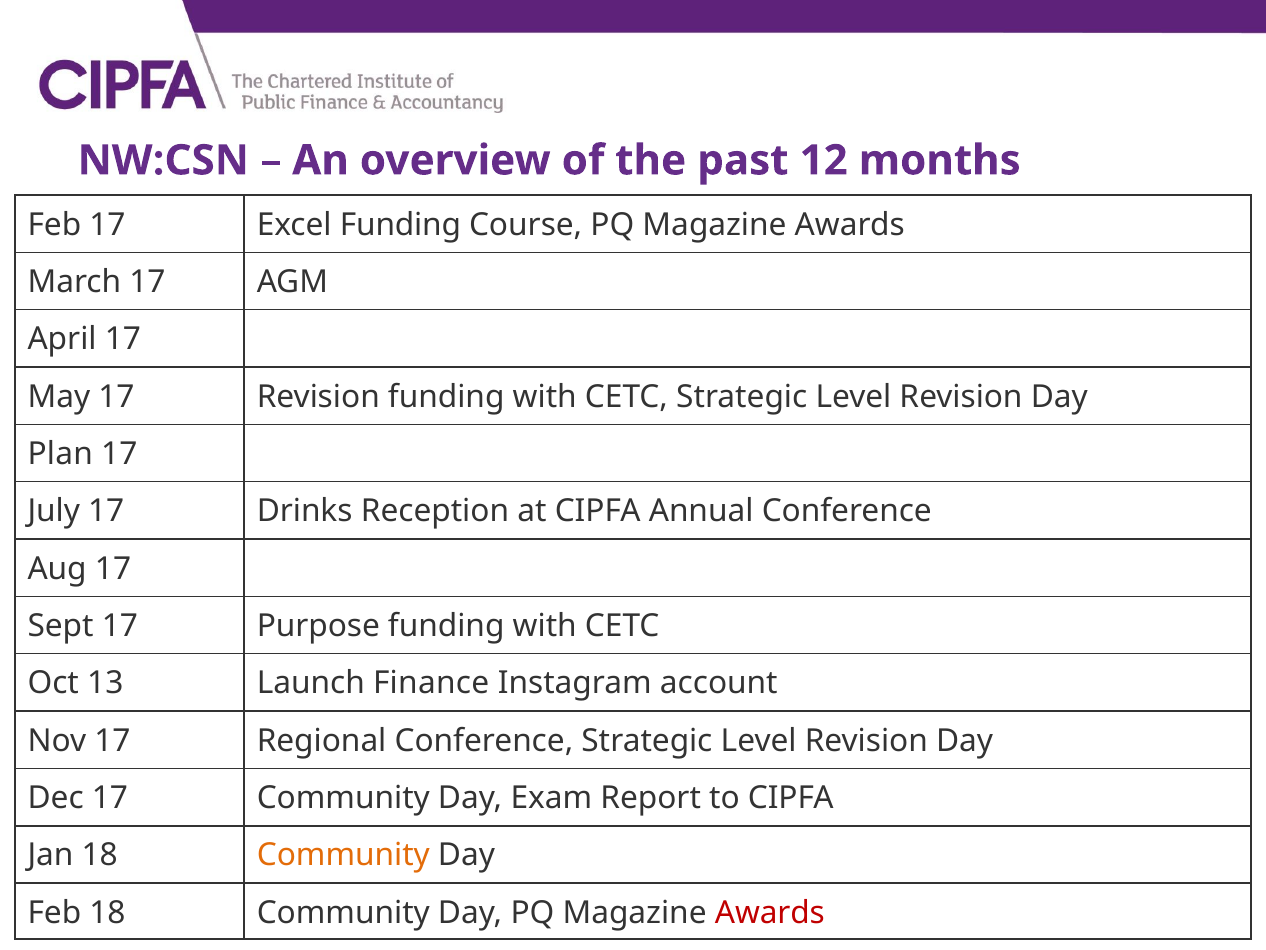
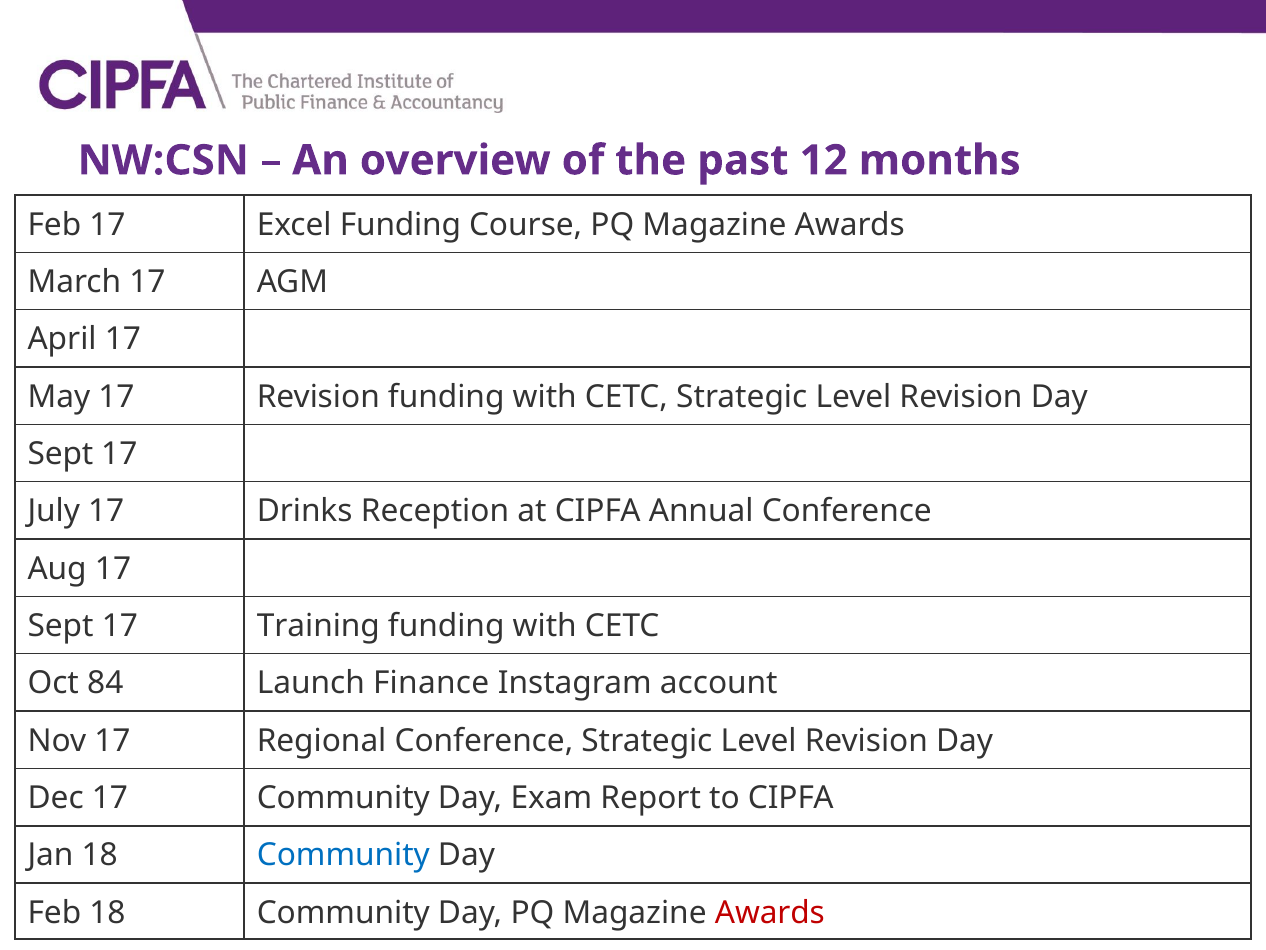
Plan at (60, 454): Plan -> Sept
Purpose: Purpose -> Training
13: 13 -> 84
Community at (343, 855) colour: orange -> blue
